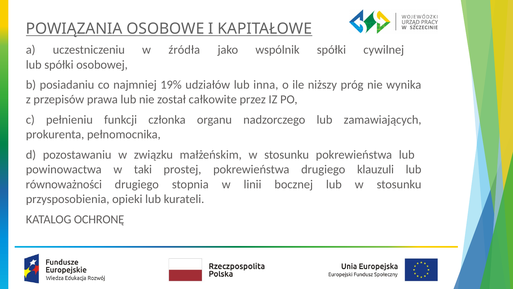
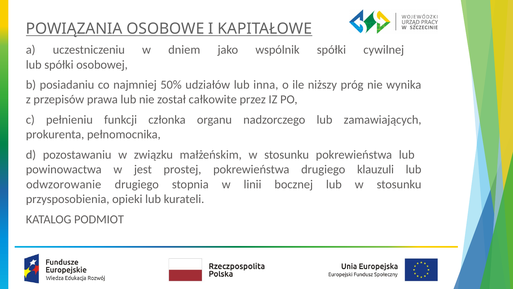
źródła: źródła -> dniem
19%: 19% -> 50%
taki: taki -> jest
równoważności: równoważności -> odwzorowanie
OCHRONĘ: OCHRONĘ -> PODMIOT
